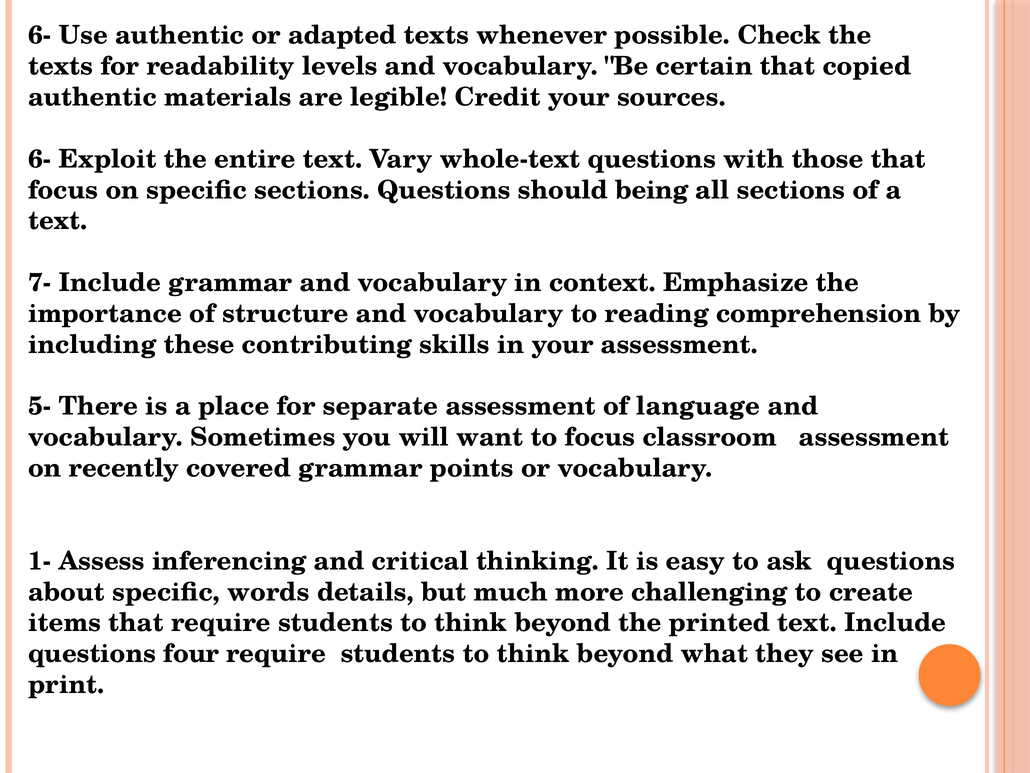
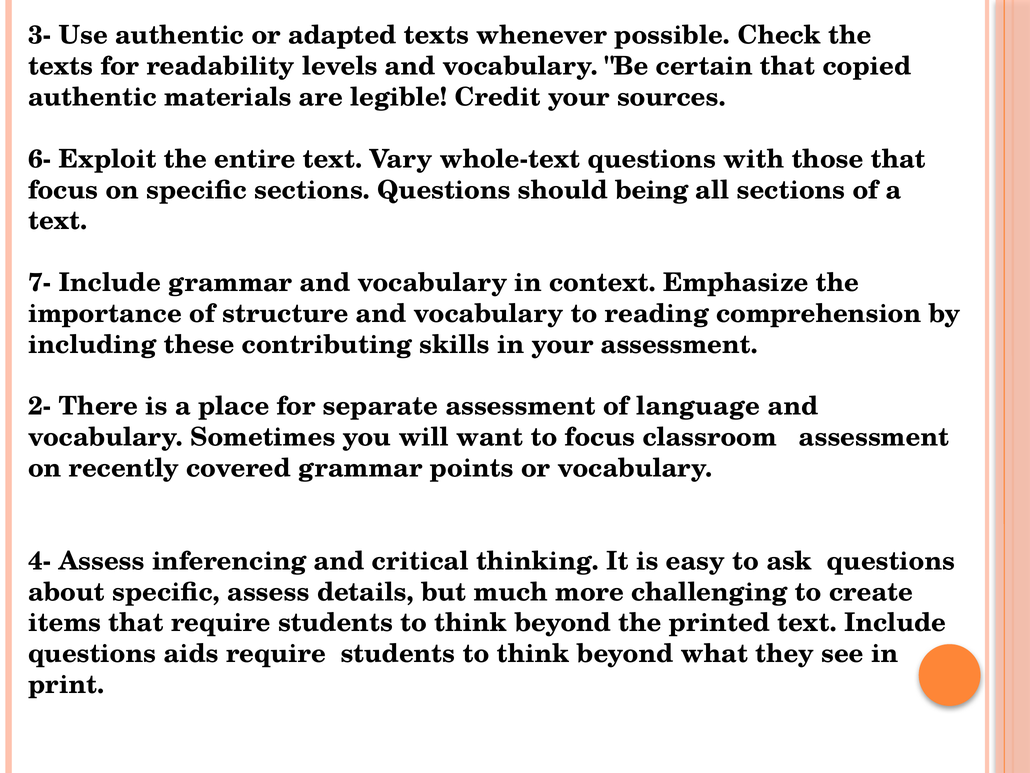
6- at (40, 35): 6- -> 3-
5-: 5- -> 2-
1-: 1- -> 4-
specific words: words -> assess
four: four -> aids
